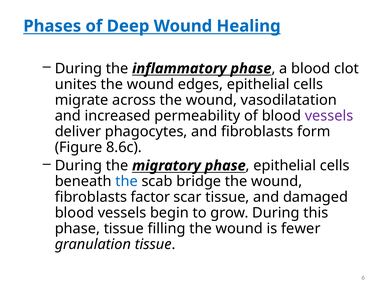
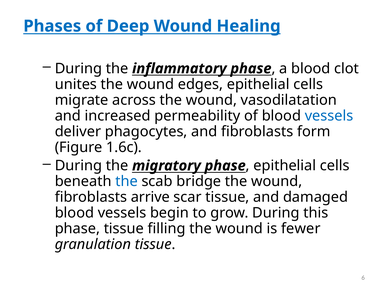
vessels at (329, 116) colour: purple -> blue
8.6c: 8.6c -> 1.6c
factor: factor -> arrive
